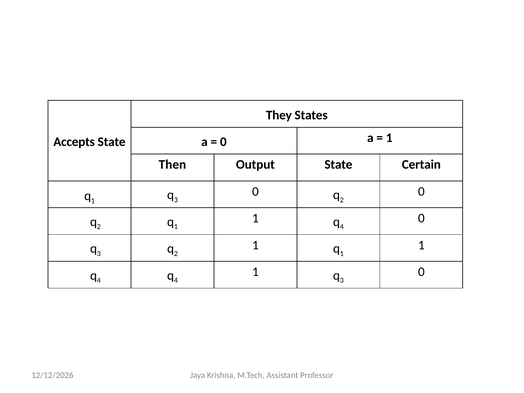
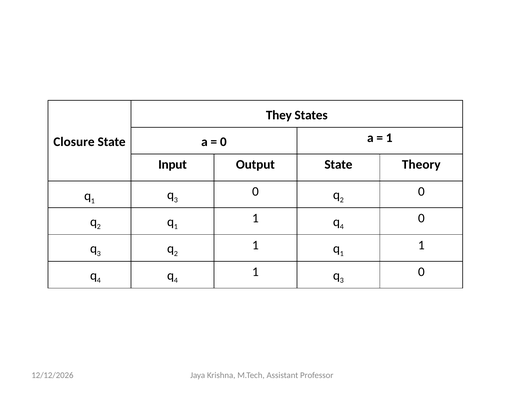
Accepts: Accepts -> Closure
Then: Then -> Input
Certain: Certain -> Theory
